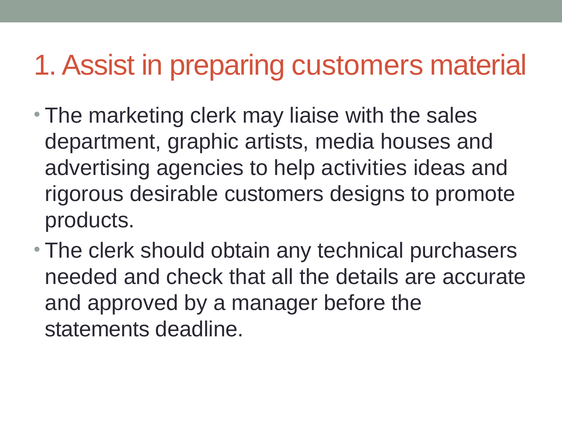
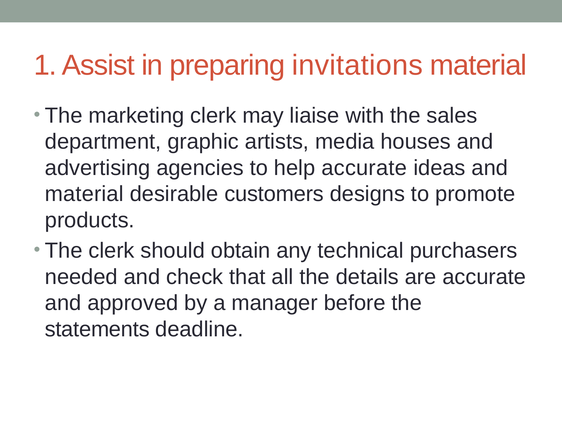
preparing customers: customers -> invitations
help activities: activities -> accurate
rigorous at (84, 194): rigorous -> material
